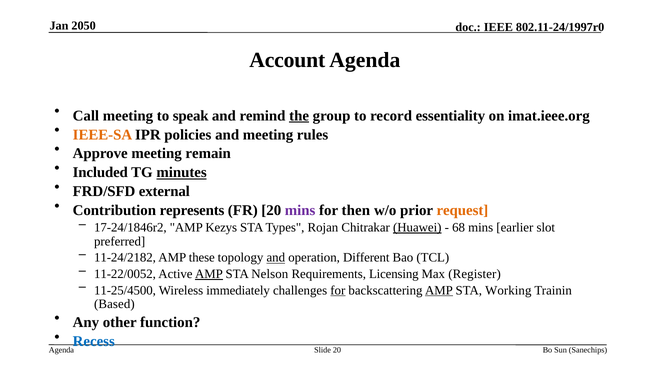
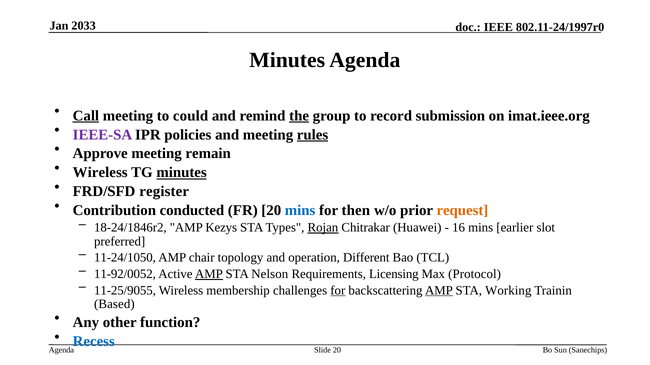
2050: 2050 -> 2033
Account at (287, 60): Account -> Minutes
Call underline: none -> present
speak: speak -> could
essentiality: essentiality -> submission
IEEE-SA colour: orange -> purple
rules underline: none -> present
Included at (100, 173): Included -> Wireless
external: external -> register
represents: represents -> conducted
mins at (300, 211) colour: purple -> blue
17-24/1846r2: 17-24/1846r2 -> 18-24/1846r2
Rojan underline: none -> present
Huawei underline: present -> none
68: 68 -> 16
11-24/2182: 11-24/2182 -> 11-24/1050
these: these -> chair
and at (276, 258) underline: present -> none
11-22/0052: 11-22/0052 -> 11-92/0052
Register: Register -> Protocol
11-25/4500: 11-25/4500 -> 11-25/9055
immediately: immediately -> membership
